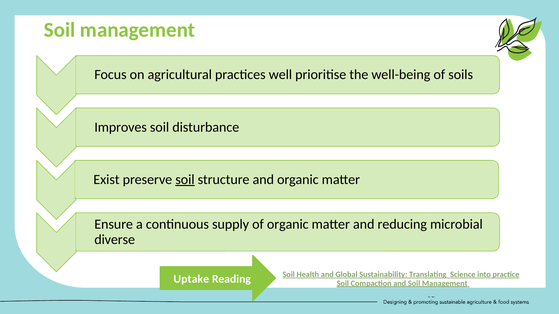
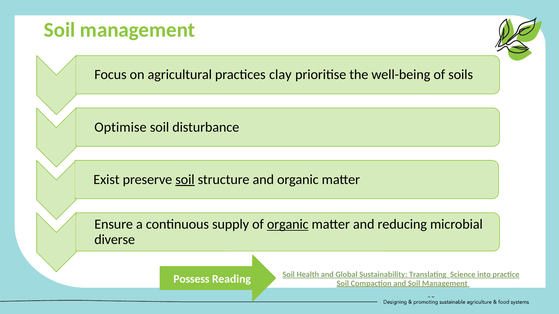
well: well -> clay
Improves: Improves -> Optimise
organic at (288, 225) underline: none -> present
Uptake: Uptake -> Possess
